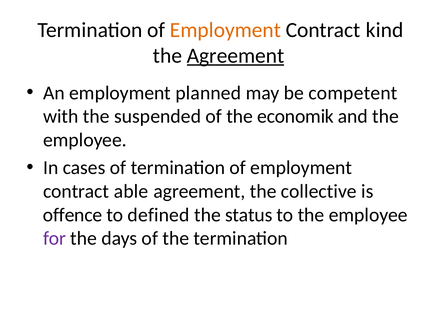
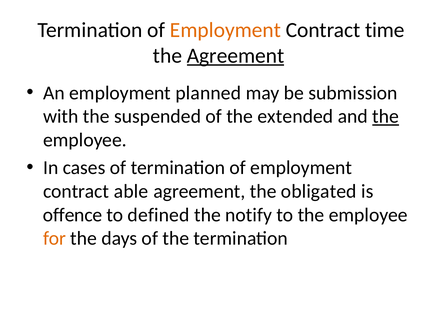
kind: kind -> time
competent: competent -> submission
economik: economik -> extended
the at (386, 116) underline: none -> present
collective: collective -> obligated
status: status -> notify
for colour: purple -> orange
